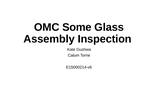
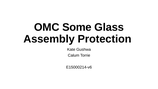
Inspection: Inspection -> Protection
